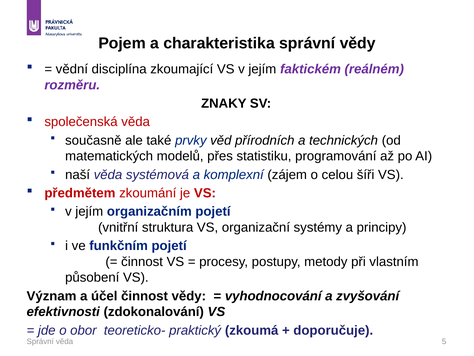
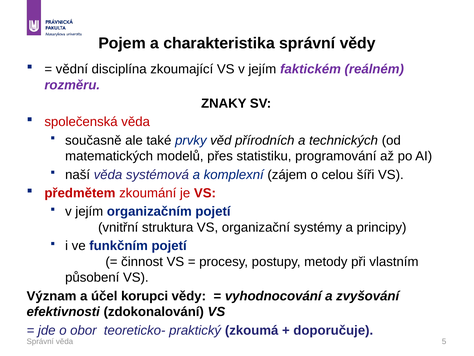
účel činnost: činnost -> korupci
